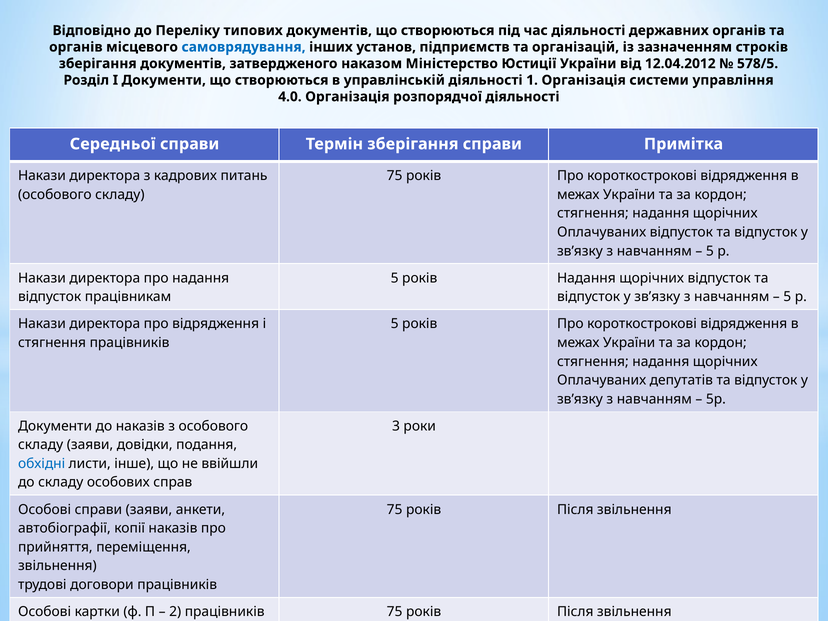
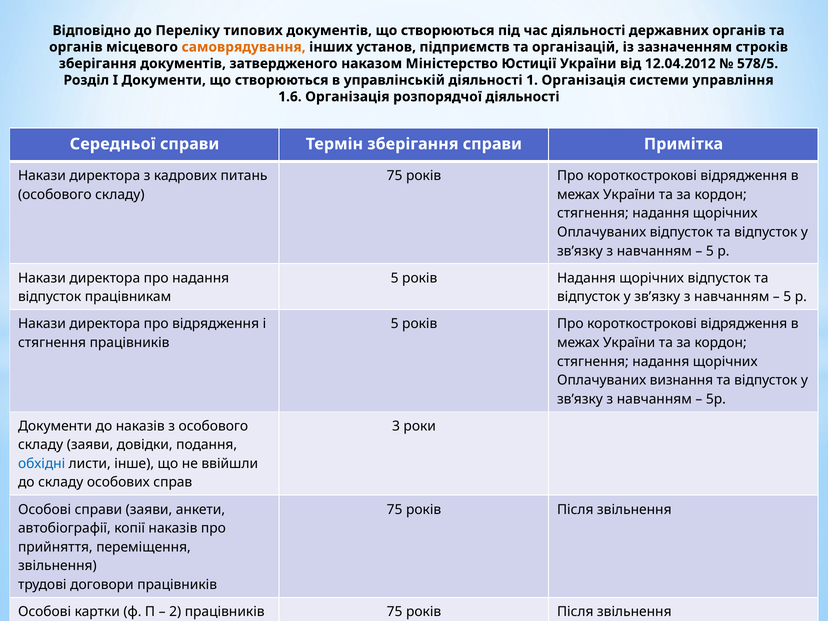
самоврядування colour: blue -> orange
4.0: 4.0 -> 1.6
депутатів: депутатів -> визнання
